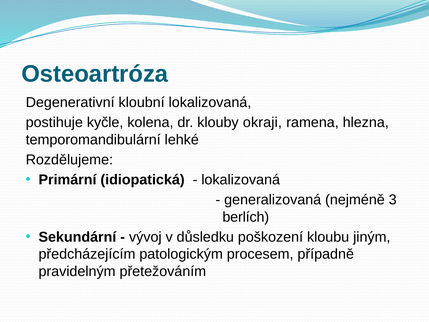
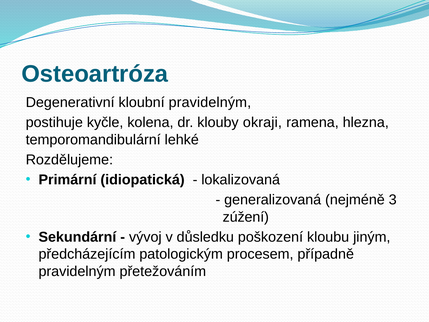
kloubní lokalizovaná: lokalizovaná -> pravidelným
berlích: berlích -> zúžení
